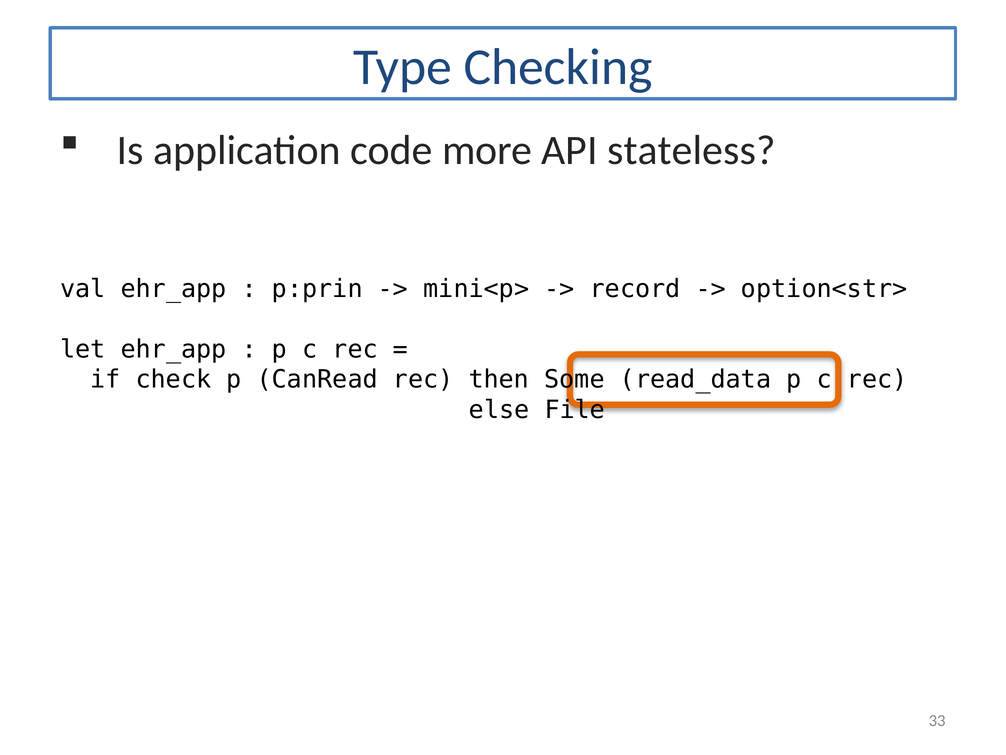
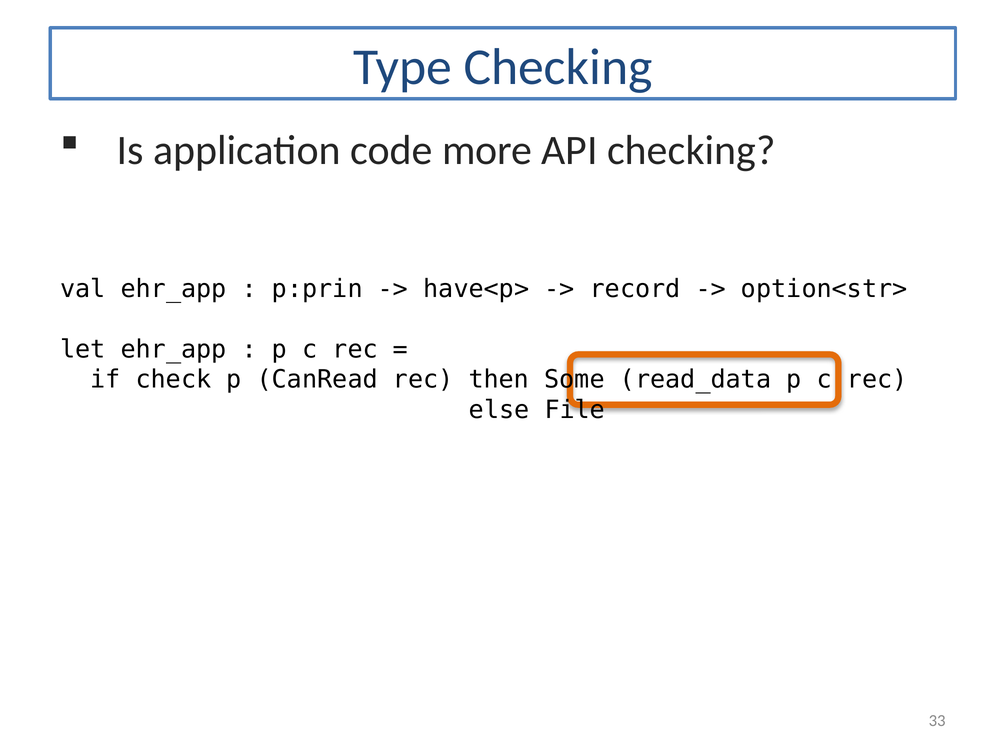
API stateless: stateless -> checking
mini<p>: mini<p> -> have<p>
